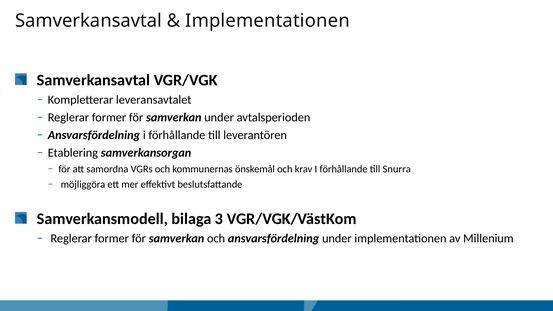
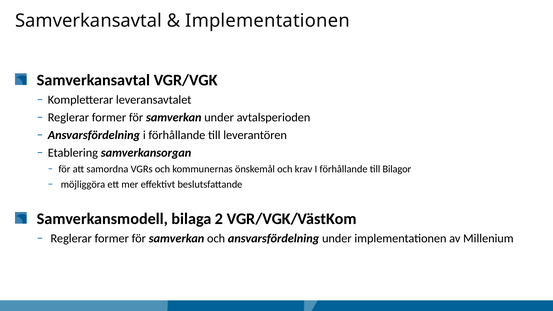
Snurra: Snurra -> Bilagor
3: 3 -> 2
